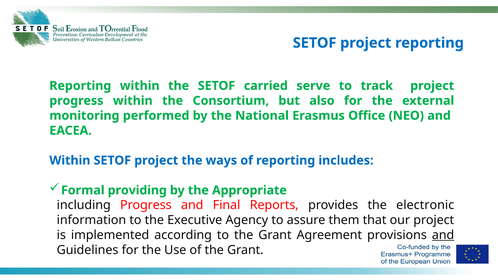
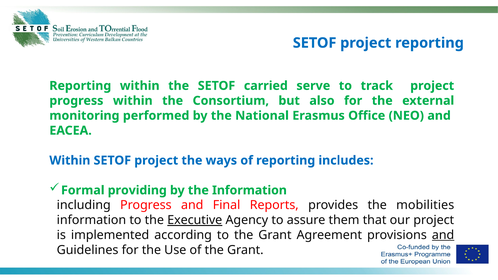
the Appropriate: Appropriate -> Information
electronic: electronic -> mobilities
Executive underline: none -> present
